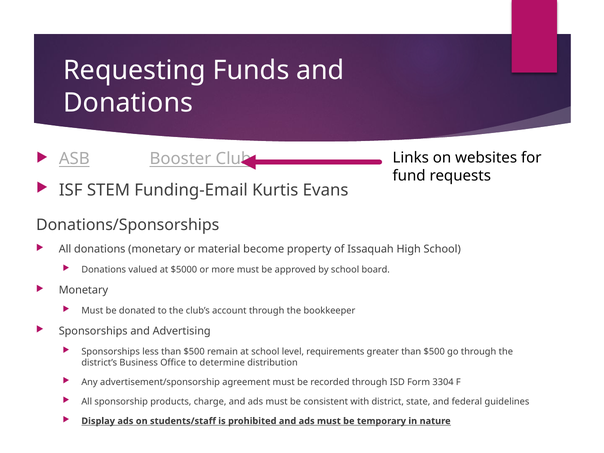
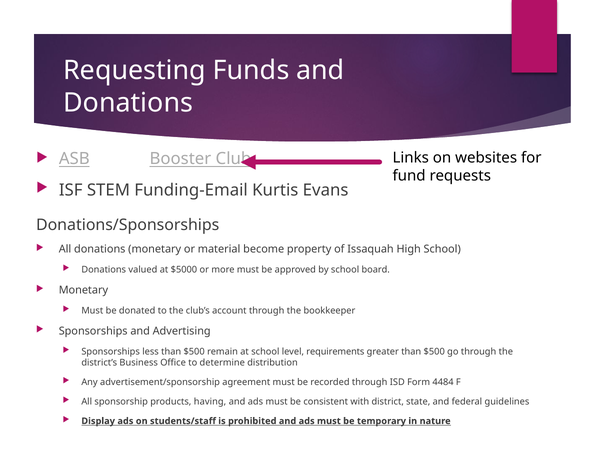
3304: 3304 -> 4484
charge: charge -> having
